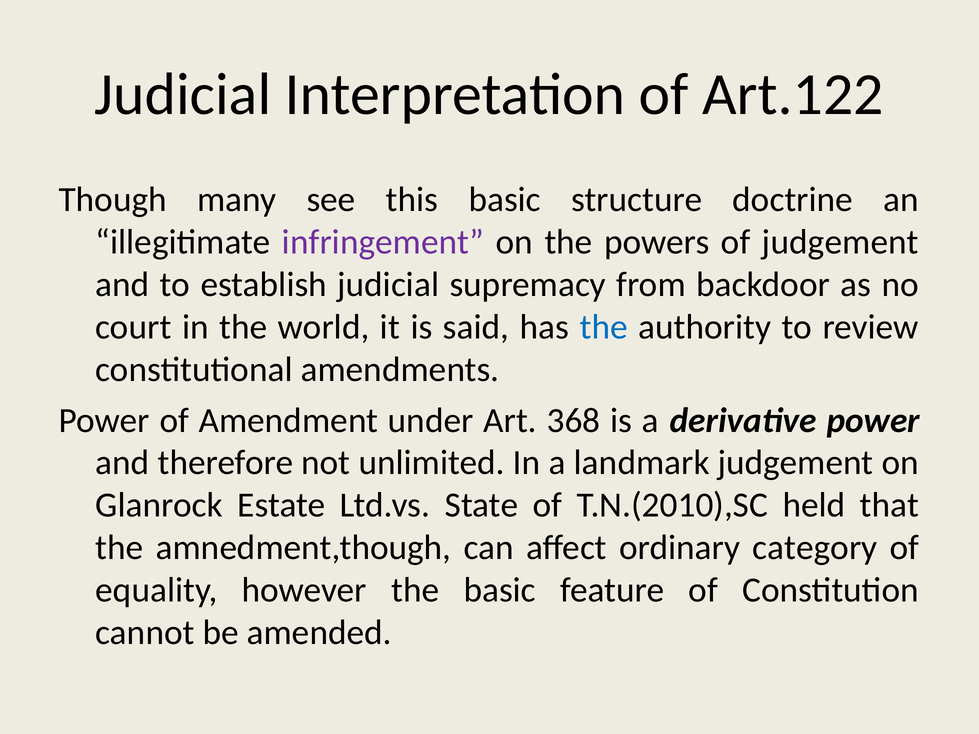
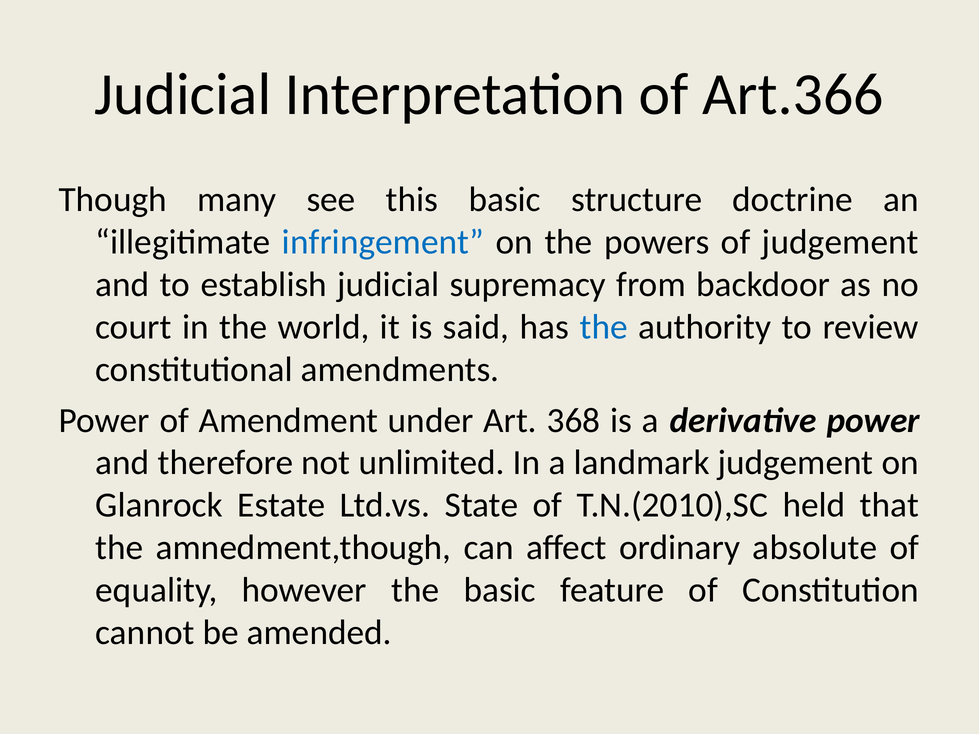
Art.122: Art.122 -> Art.366
infringement colour: purple -> blue
category: category -> absolute
